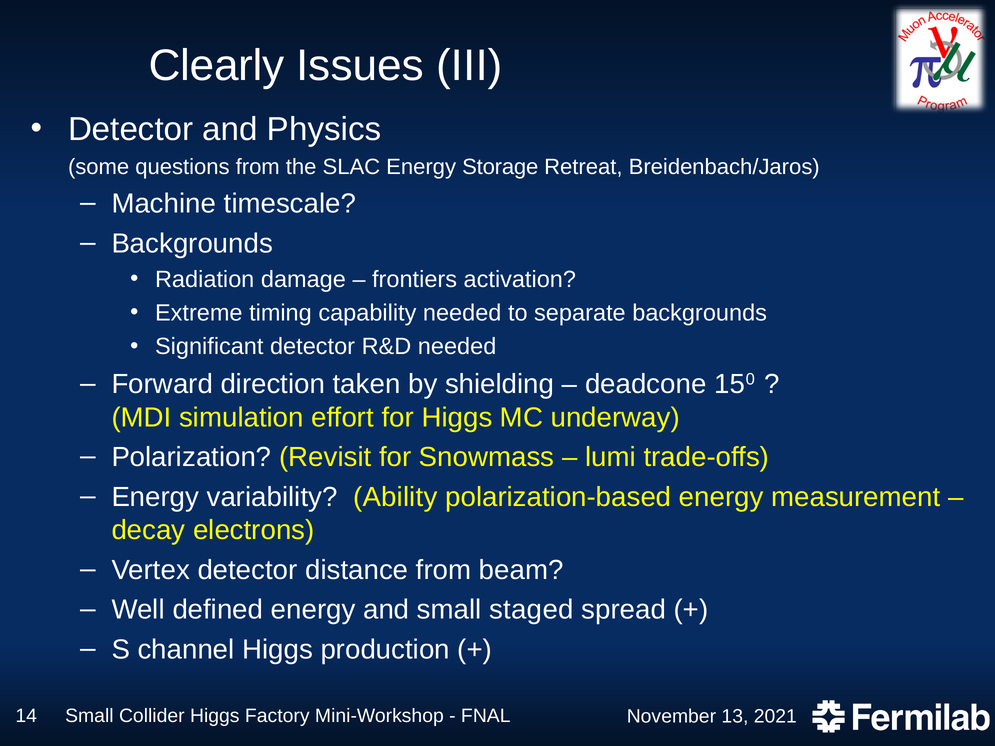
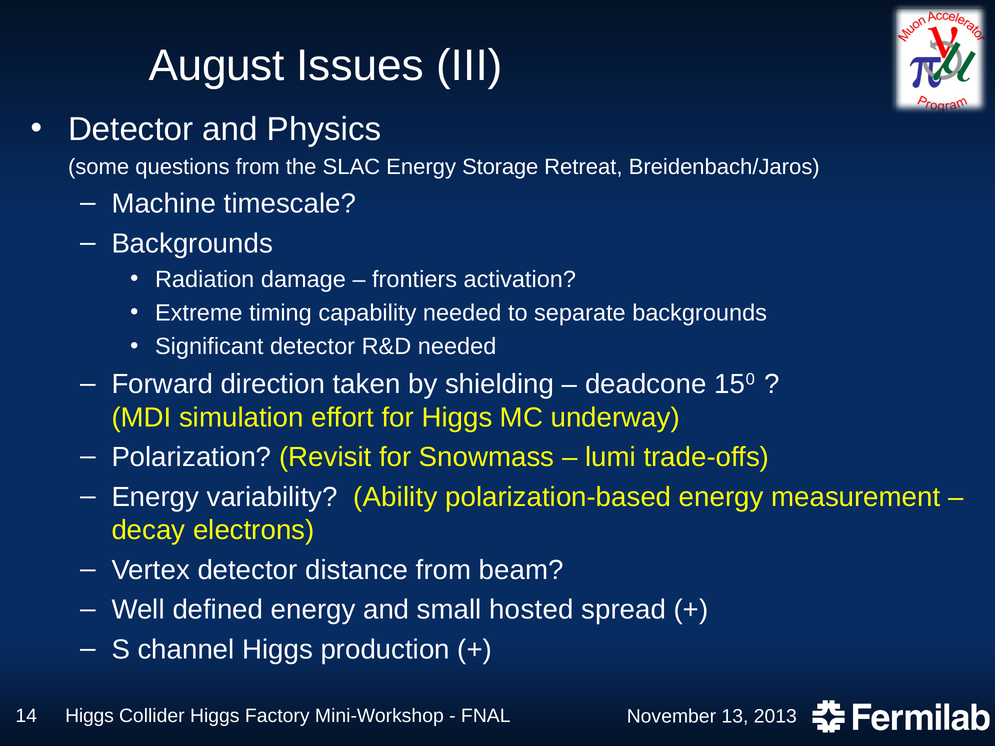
Clearly: Clearly -> August
staged: staged -> hosted
Small at (89, 716): Small -> Higgs
2021: 2021 -> 2013
